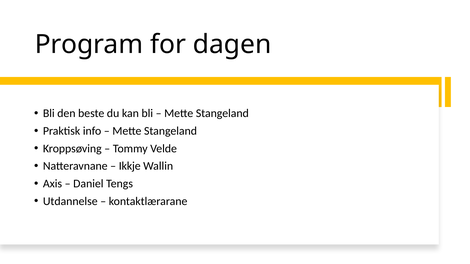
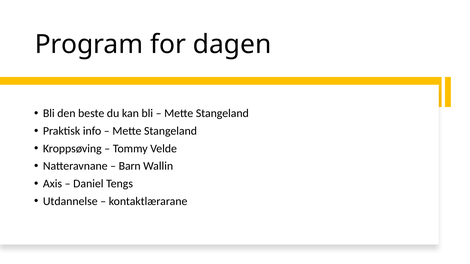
Ikkje: Ikkje -> Barn
